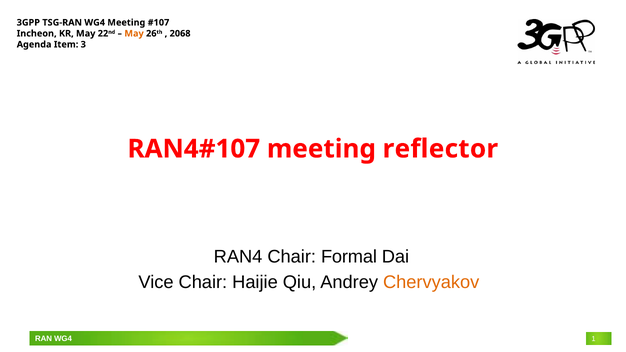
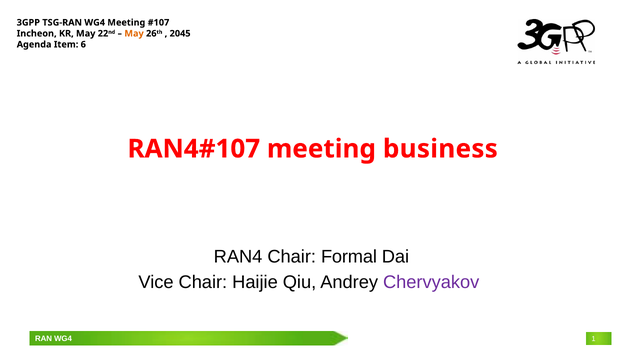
2068: 2068 -> 2045
3: 3 -> 6
reflector: reflector -> business
Chervyakov colour: orange -> purple
